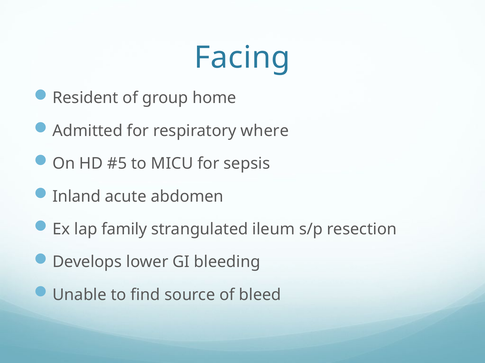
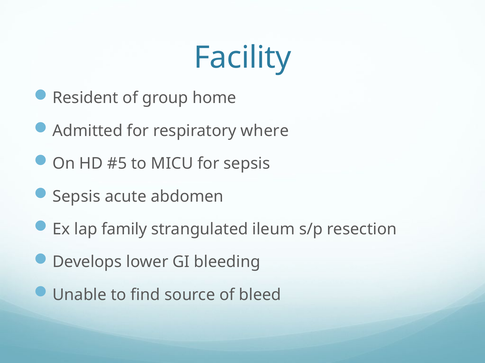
Facing: Facing -> Facility
Inland at (77, 197): Inland -> Sepsis
